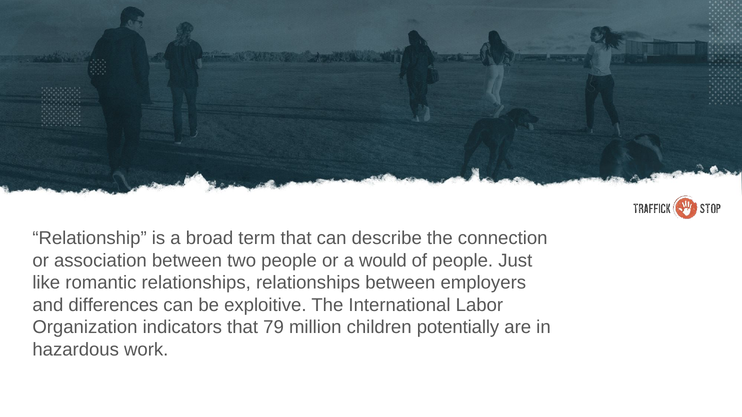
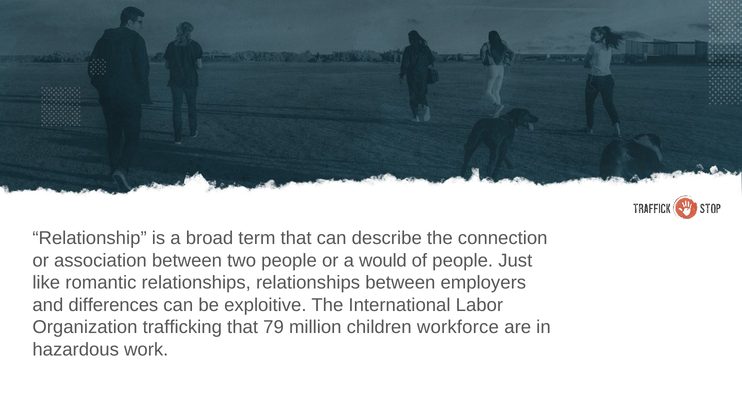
indicators: indicators -> trafficking
potentially: potentially -> workforce
